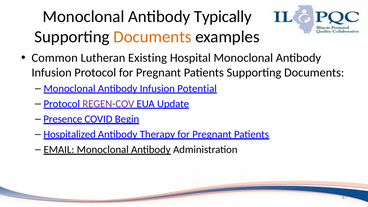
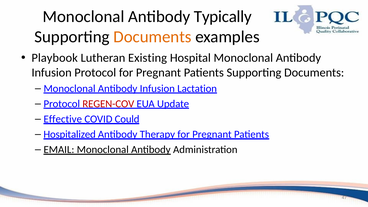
Common: Common -> Playbook
Potential: Potential -> Lactation
REGEN-COV colour: purple -> red
Presence: Presence -> Effective
Begin: Begin -> Could
